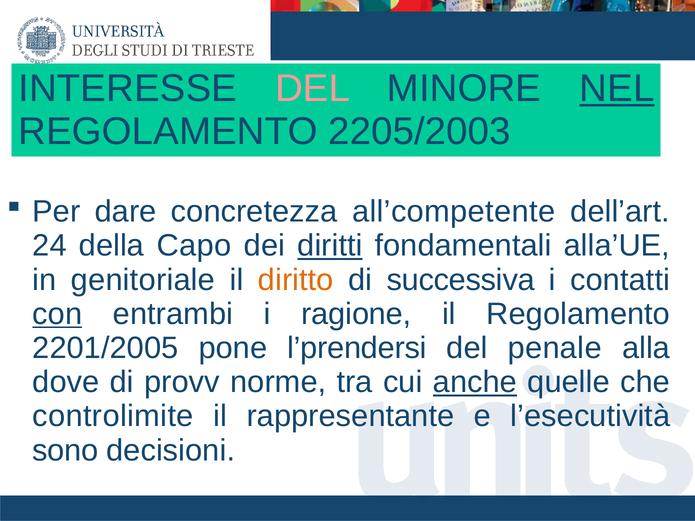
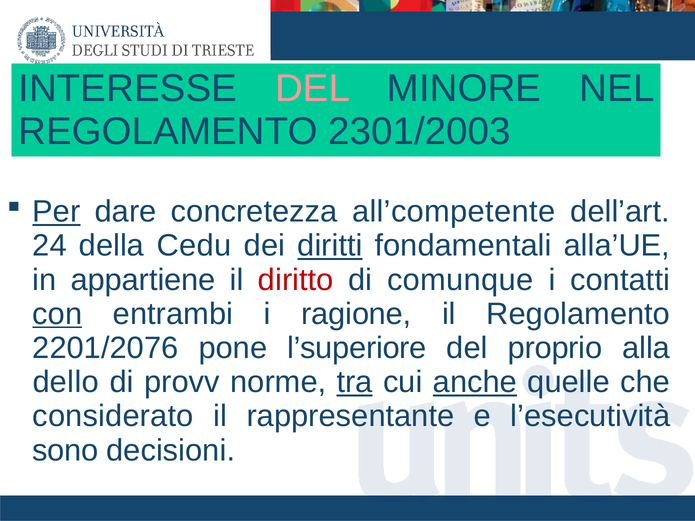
NEL underline: present -> none
2205/2003: 2205/2003 -> 2301/2003
Per underline: none -> present
Capo: Capo -> Cedu
genitoriale: genitoriale -> appartiene
diritto colour: orange -> red
successiva: successiva -> comunque
2201/2005: 2201/2005 -> 2201/2076
l’prendersi: l’prendersi -> l’superiore
penale: penale -> proprio
dove: dove -> dello
tra underline: none -> present
controlimite: controlimite -> considerato
